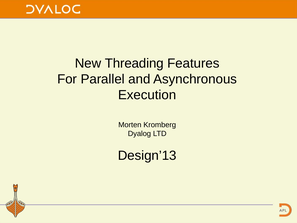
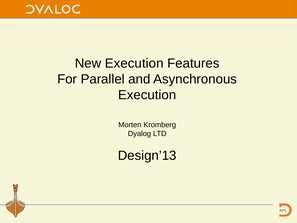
New Threading: Threading -> Execution
